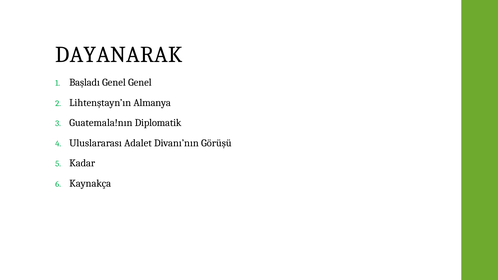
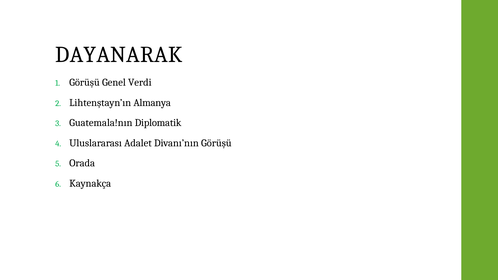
Başladı at (85, 83): Başladı -> Görüşü
Genel Genel: Genel -> Verdi
Kadar: Kadar -> Orada
